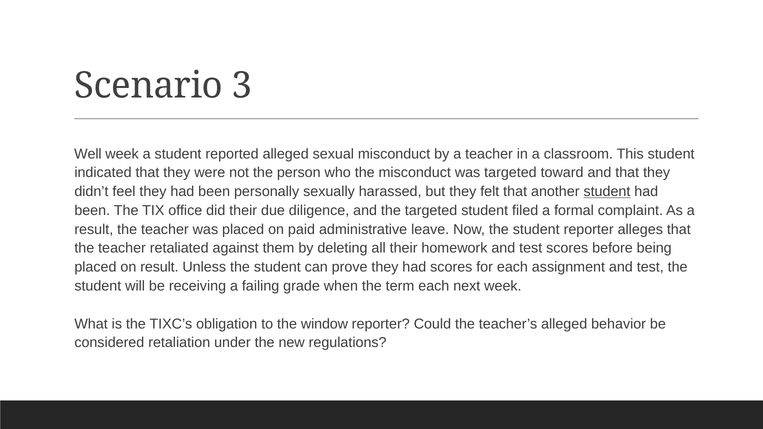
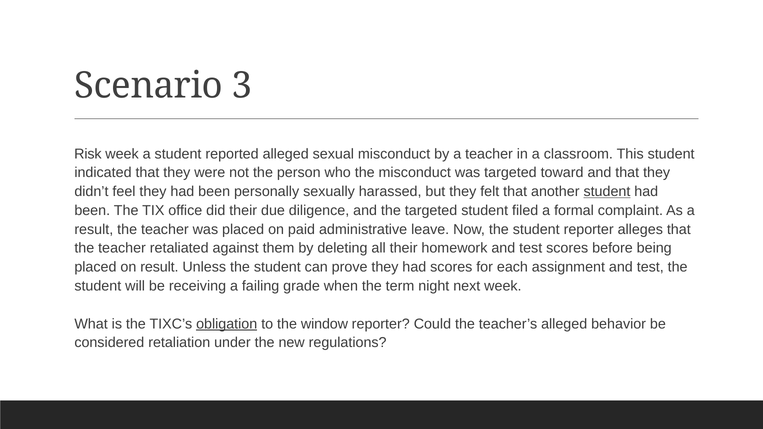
Well: Well -> Risk
term each: each -> night
obligation underline: none -> present
